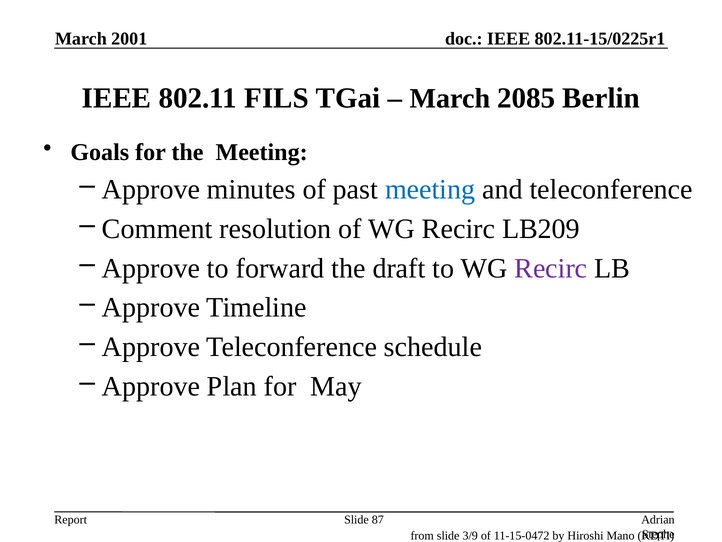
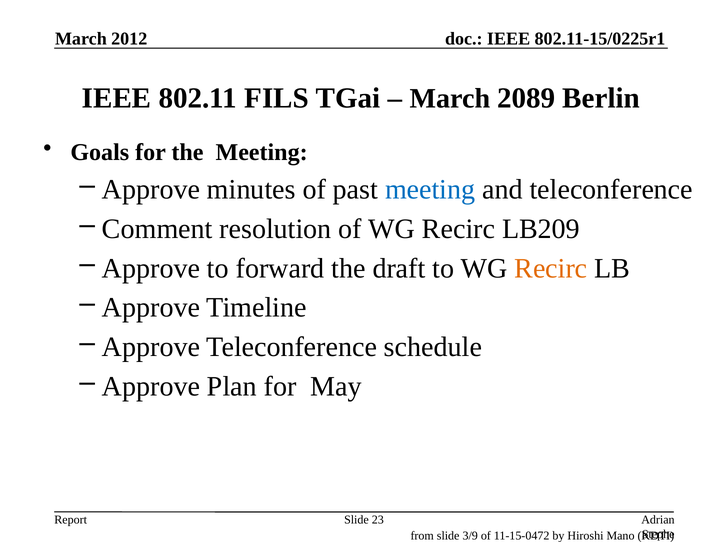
2001: 2001 -> 2012
2085: 2085 -> 2089
Recirc at (551, 268) colour: purple -> orange
87: 87 -> 23
